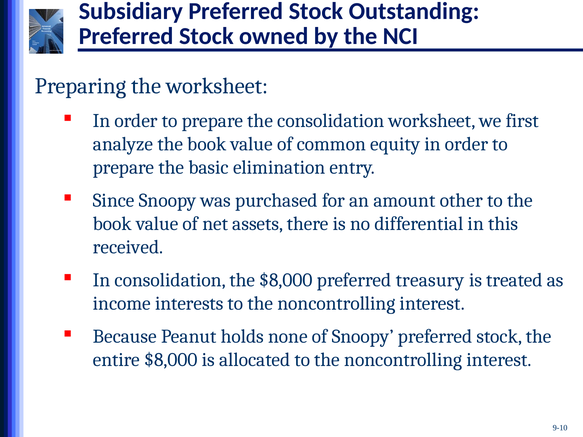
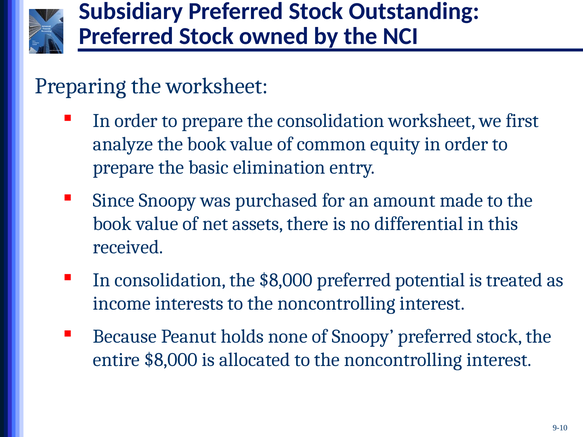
other: other -> made
treasury: treasury -> potential
